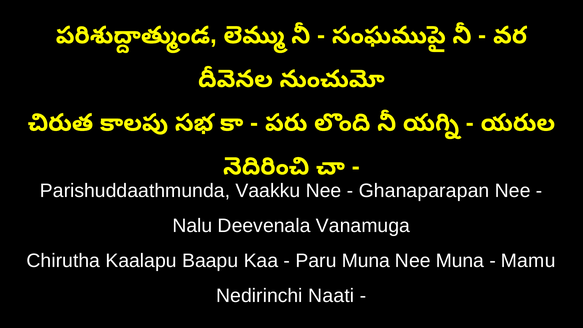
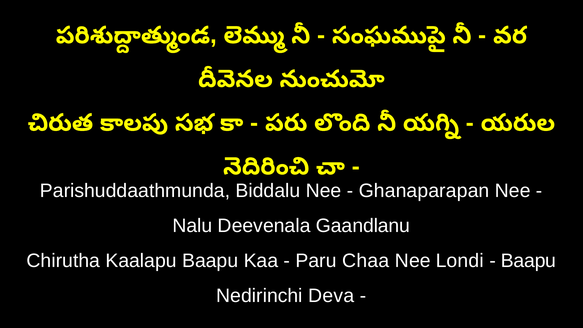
Vaakku: Vaakku -> Biddalu
Vanamuga: Vanamuga -> Gaandlanu
Paru Muna: Muna -> Chaa
Nee Muna: Muna -> Londi
Mamu at (528, 261): Mamu -> Baapu
Naati: Naati -> Deva
